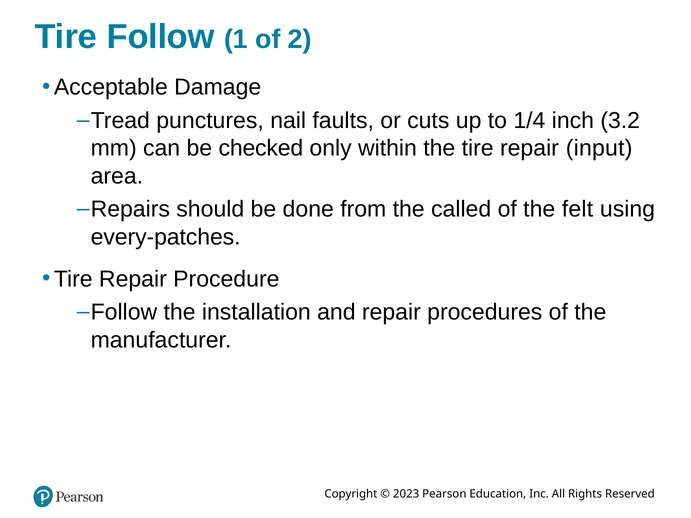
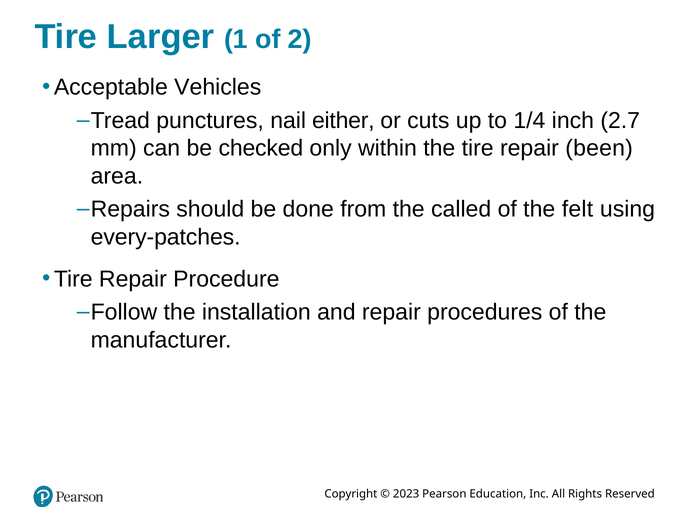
Tire Follow: Follow -> Larger
Damage: Damage -> Vehicles
faults: faults -> either
3.2: 3.2 -> 2.7
input: input -> been
